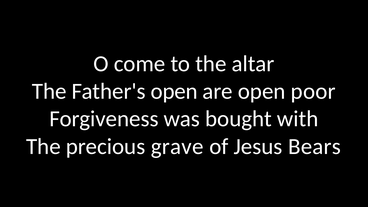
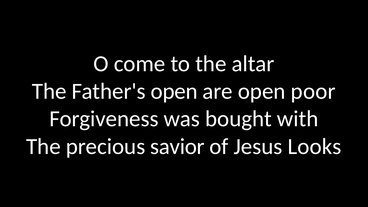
grave: grave -> savior
Bears: Bears -> Looks
